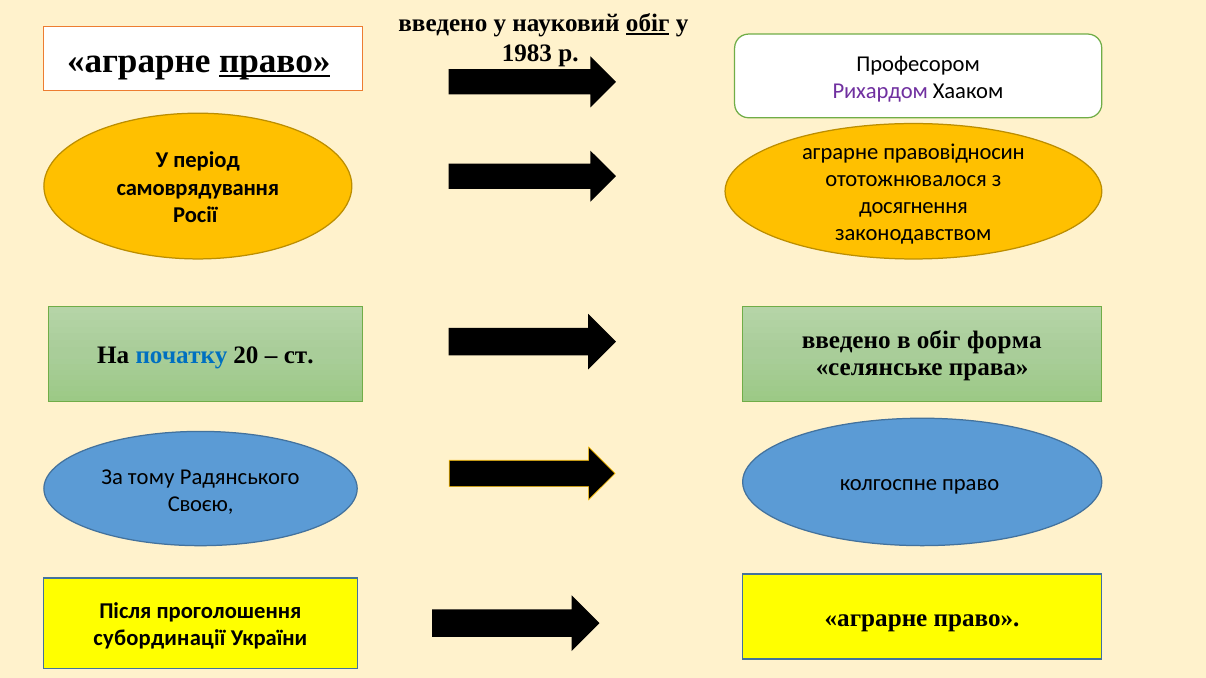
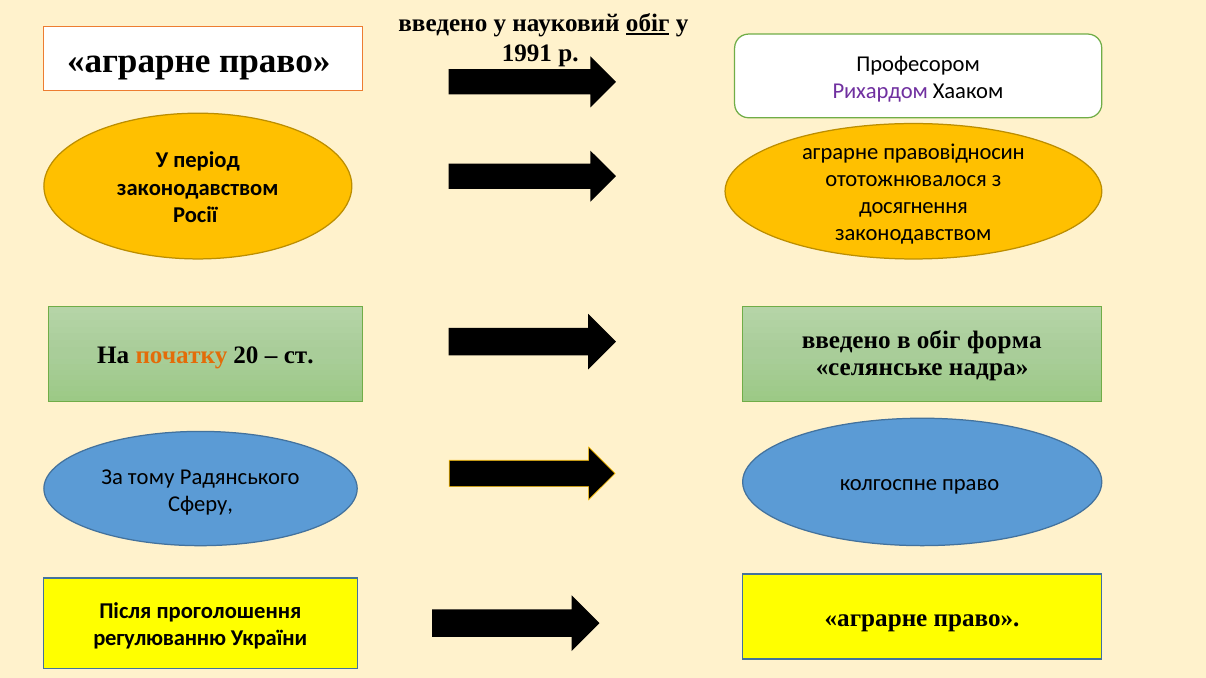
1983: 1983 -> 1991
право at (275, 61) underline: present -> none
самоврядування at (198, 188): самоврядування -> законодавством
початку colour: blue -> orange
права: права -> надра
Своєю: Своєю -> Сферу
субординації: субординації -> регулюванню
